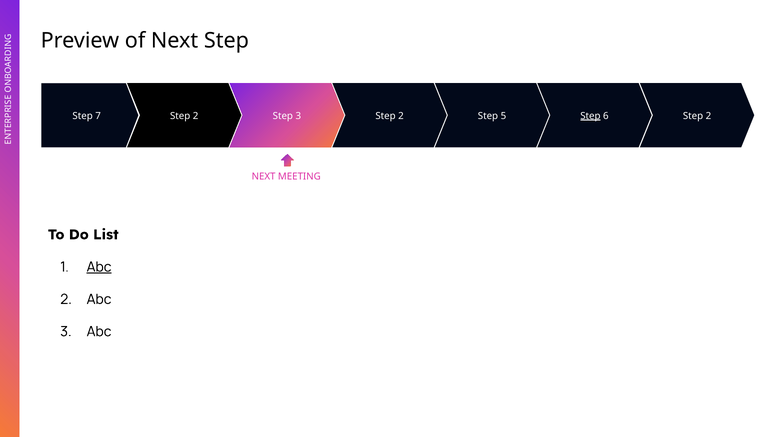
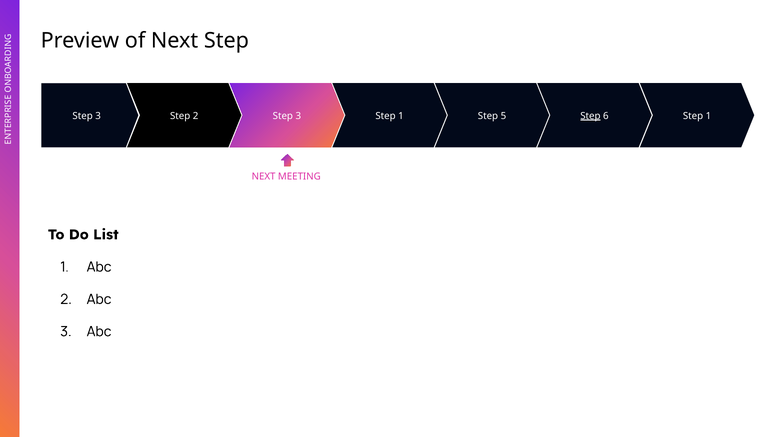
7 at (98, 116): 7 -> 3
3 Step 2: 2 -> 1
6 Step 2: 2 -> 1
Abc at (99, 267) underline: present -> none
